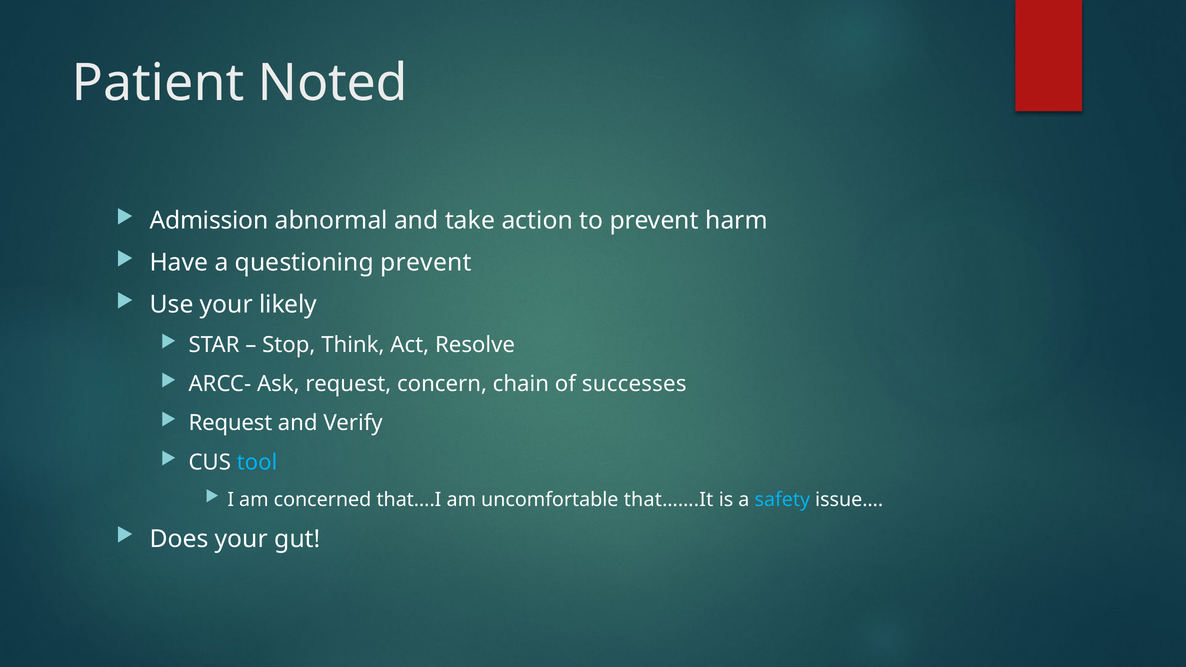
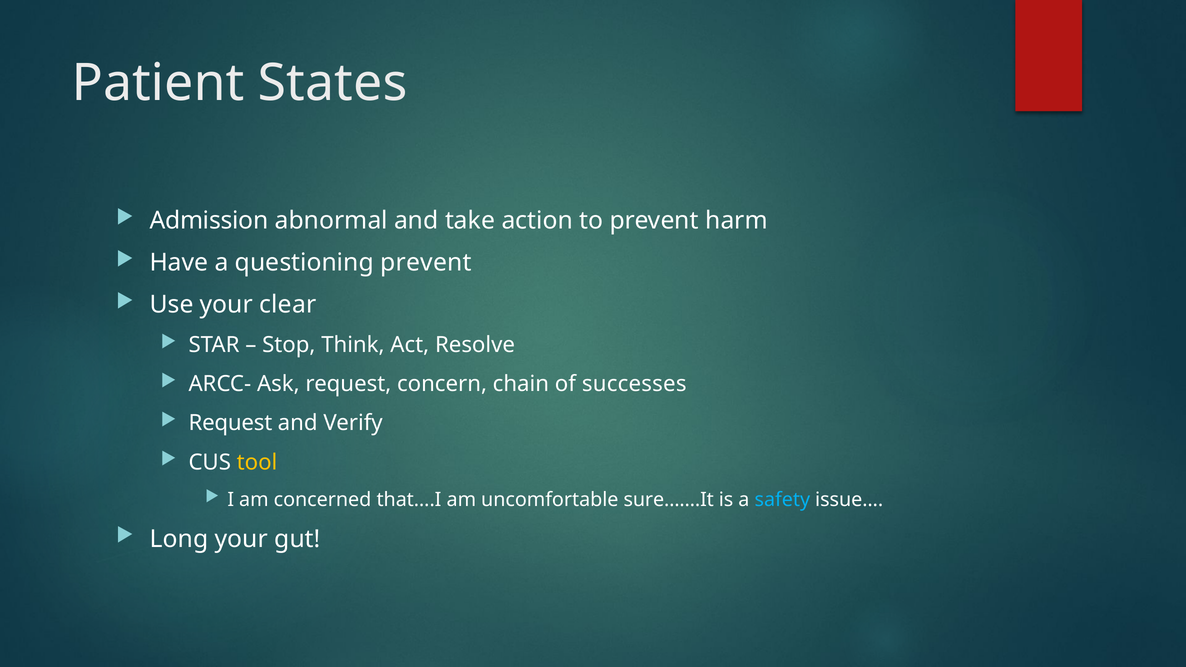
Noted: Noted -> States
likely: likely -> clear
tool colour: light blue -> yellow
that…….It: that…….It -> sure…….It
Does: Does -> Long
